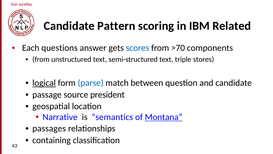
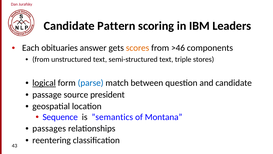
Related: Related -> Leaders
questions: questions -> obituaries
scores colour: blue -> orange
>70: >70 -> >46
Narrative: Narrative -> Sequence
Montana underline: present -> none
containing: containing -> reentering
